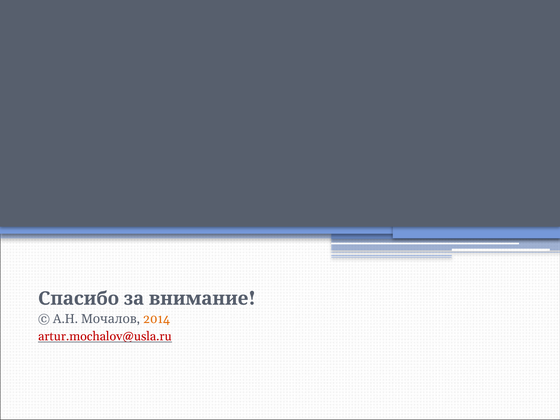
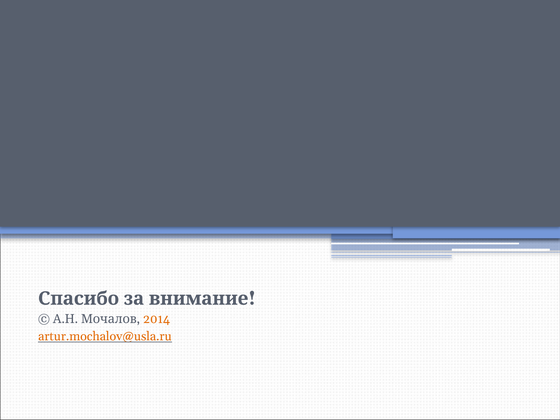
artur.mochalov@usla.ru colour: red -> orange
